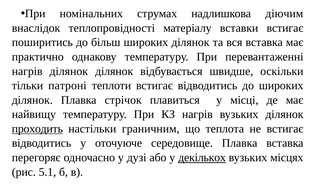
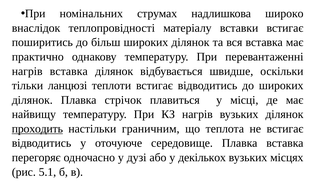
діючим: діючим -> широко
нагрів ділянок: ділянок -> вставка
патроні: патроні -> ланцюзі
декількох underline: present -> none
